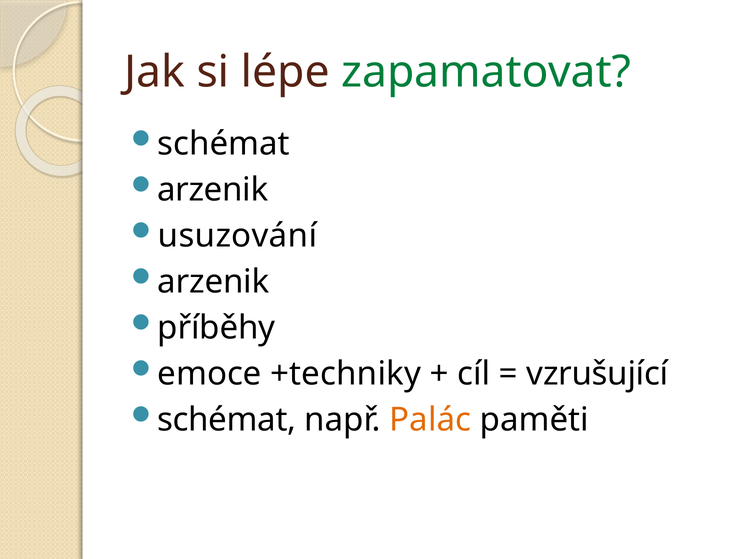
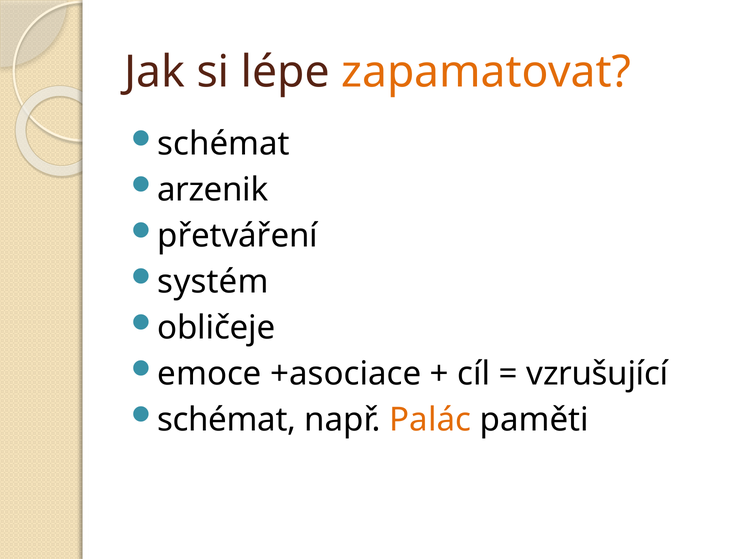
zapamatovat colour: green -> orange
usuzování: usuzování -> přetváření
arzenik at (213, 282): arzenik -> systém
příběhy: příběhy -> obličeje
+techniky: +techniky -> +asociace
